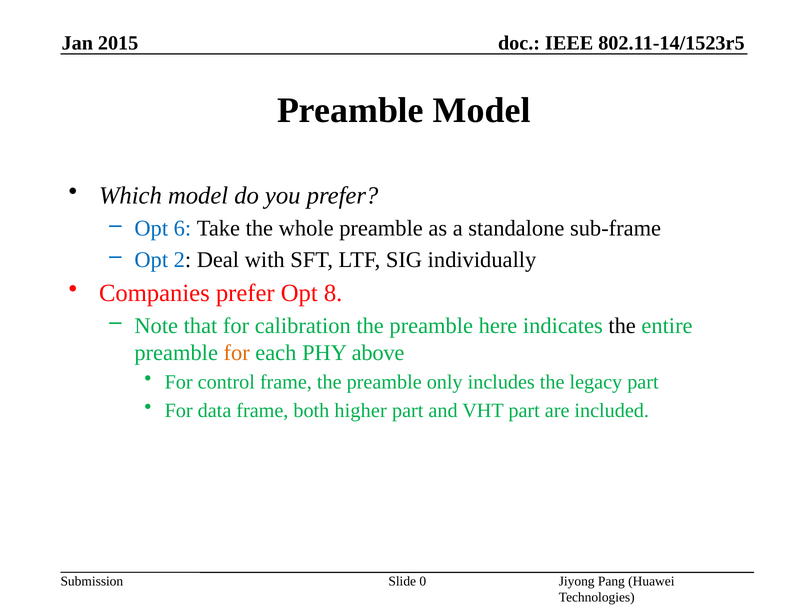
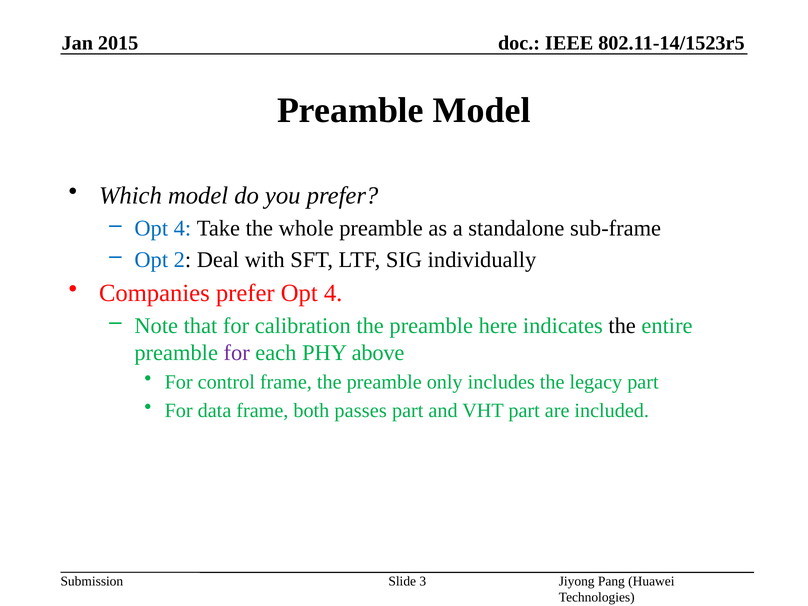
6 at (182, 228): 6 -> 4
prefer Opt 8: 8 -> 4
for at (237, 353) colour: orange -> purple
higher: higher -> passes
0: 0 -> 3
